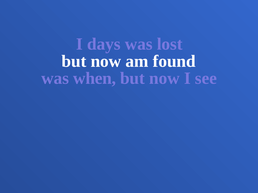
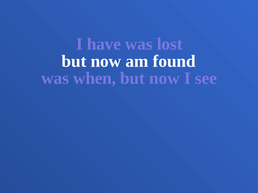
days: days -> have
